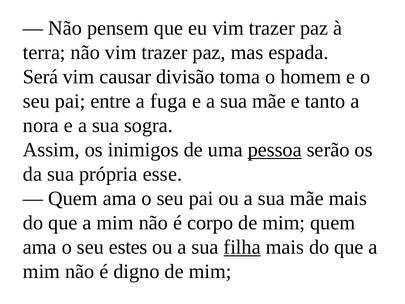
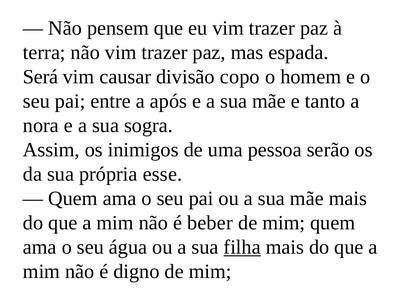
toma: toma -> copo
fuga: fuga -> após
pessoa underline: present -> none
corpo: corpo -> beber
estes: estes -> água
